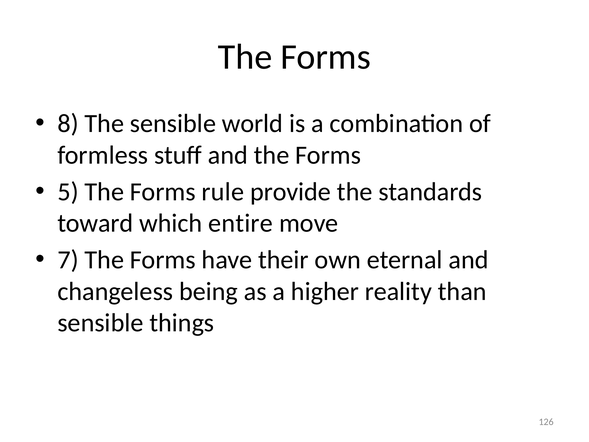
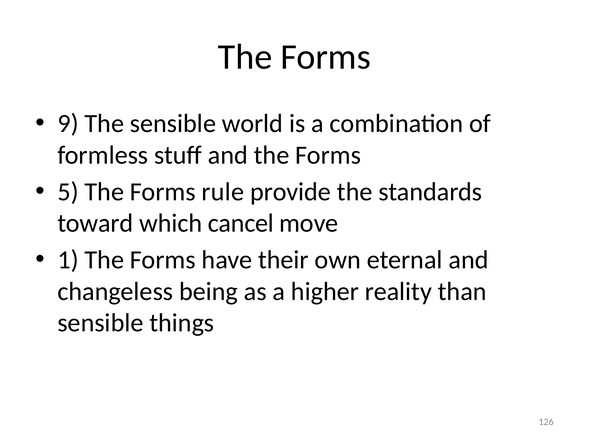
8: 8 -> 9
entire: entire -> cancel
7: 7 -> 1
